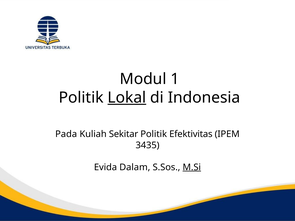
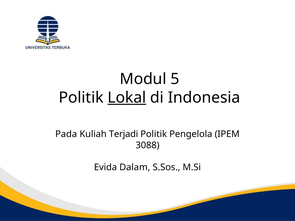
1: 1 -> 5
Sekitar: Sekitar -> Terjadi
Efektivitas: Efektivitas -> Pengelola
3435: 3435 -> 3088
M.Si underline: present -> none
